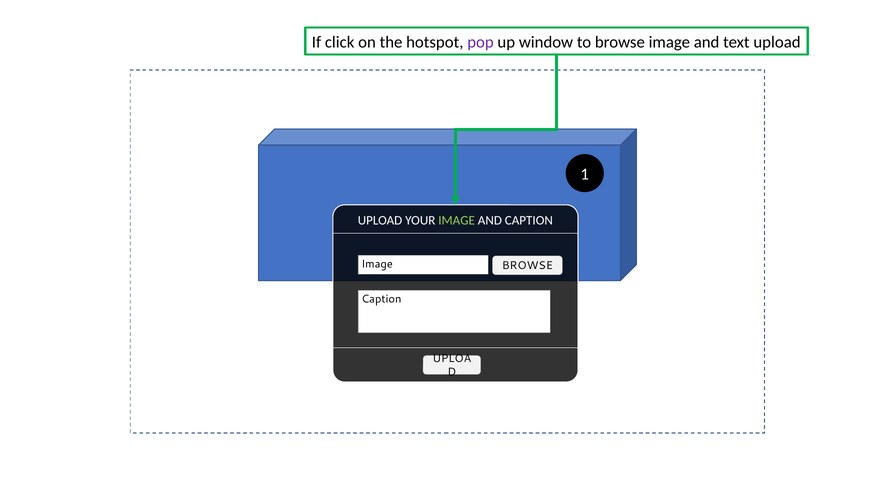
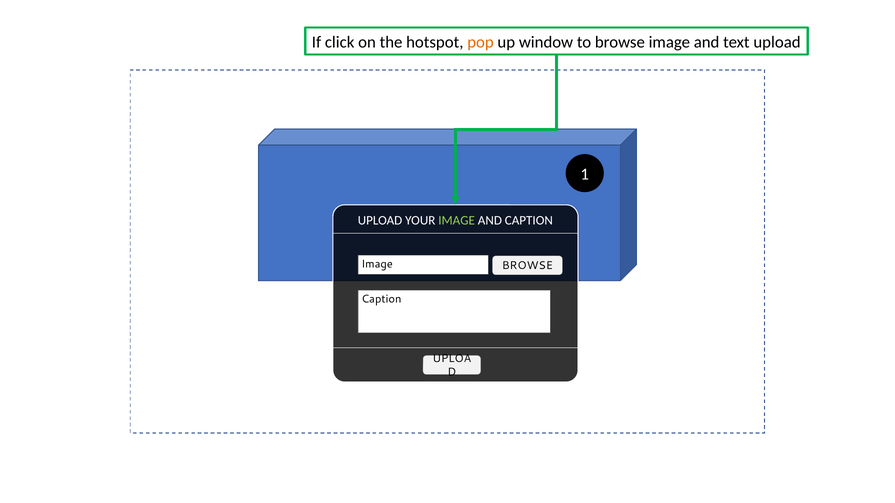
pop colour: purple -> orange
